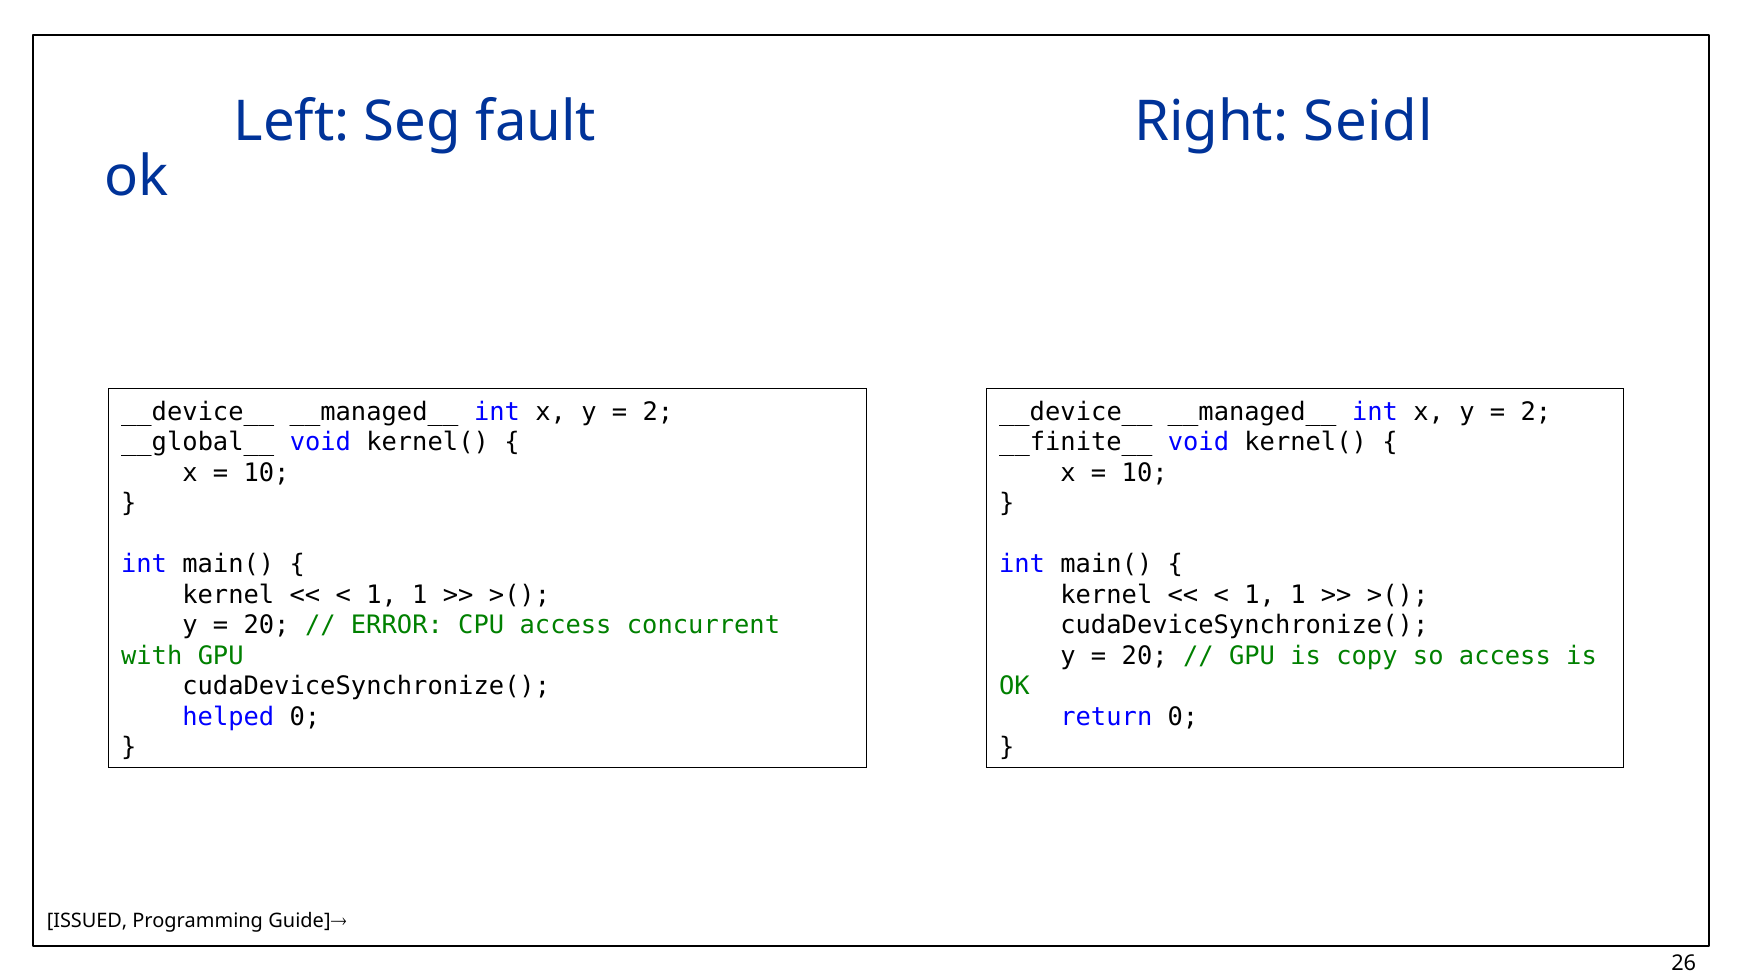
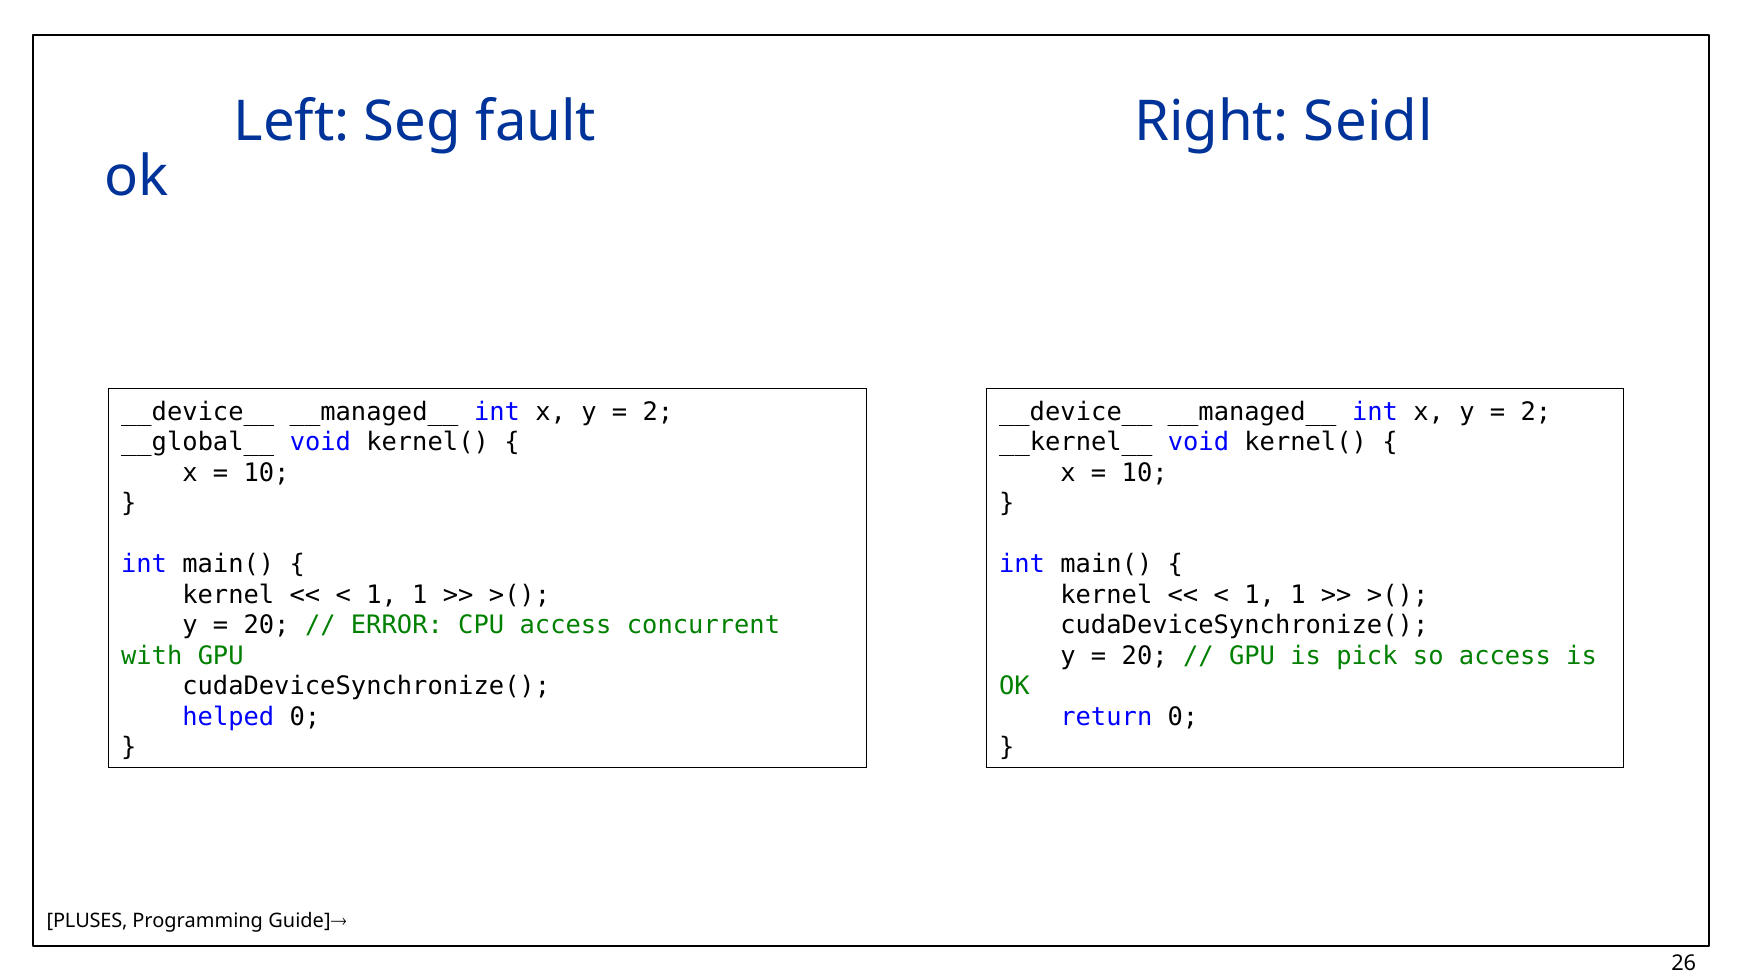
__finite__: __finite__ -> __kernel__
copy: copy -> pick
ISSUED: ISSUED -> PLUSES
